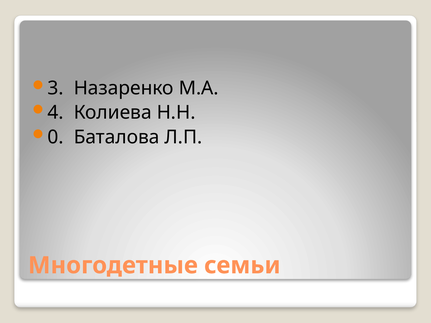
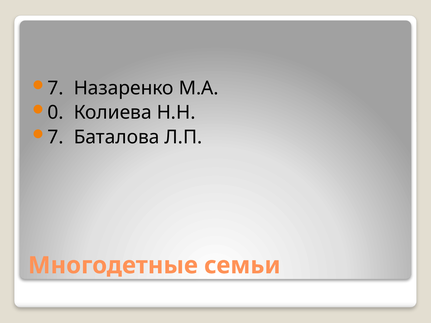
3 at (56, 88): 3 -> 7
4: 4 -> 0
0 at (56, 137): 0 -> 7
